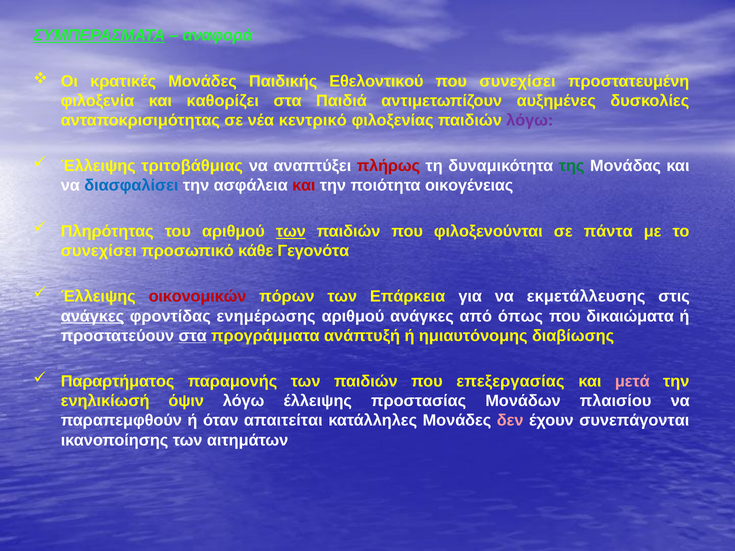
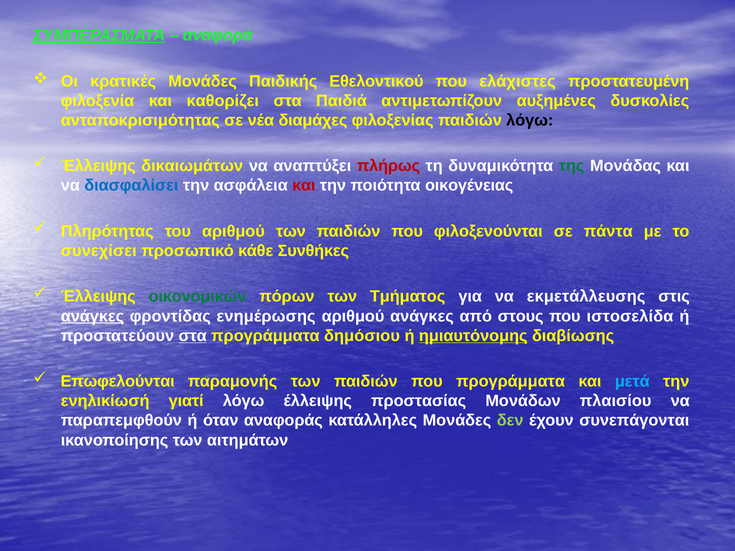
που συνεχίσει: συνεχίσει -> ελάχιστες
κεντρικό: κεντρικό -> διαμάχες
λόγω at (530, 120) colour: purple -> black
τριτοβάθμιας: τριτοβάθμιας -> δικαιωμάτων
των at (291, 231) underline: present -> none
Γεγονότα: Γεγονότα -> Συνθήκες
οικονομικών colour: red -> green
Επάρκεια: Επάρκεια -> Τμήματος
όπως: όπως -> στους
δικαιώματα: δικαιώματα -> ιστοσελίδα
ανάπτυξή: ανάπτυξή -> δημόσιου
ημιαυτόνομης underline: none -> present
Παραρτήματος: Παραρτήματος -> Επωφελούνται
που επεξεργασίας: επεξεργασίας -> προγράμματα
μετά colour: pink -> light blue
όψιν: όψιν -> γιατί
απαιτείται: απαιτείται -> αναφοράς
δεν colour: pink -> light green
